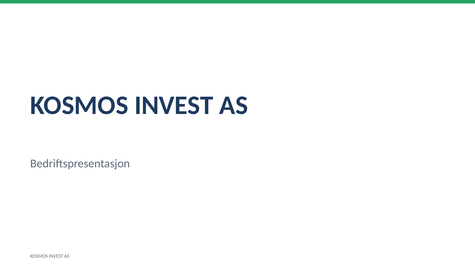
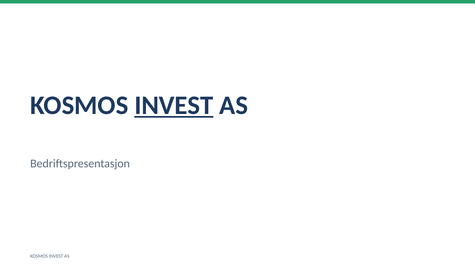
INVEST at (174, 105) underline: none -> present
